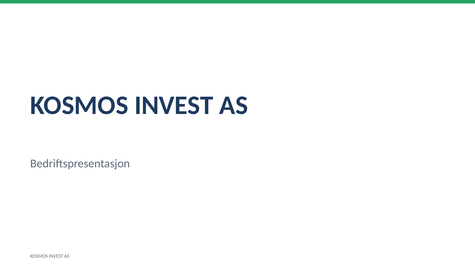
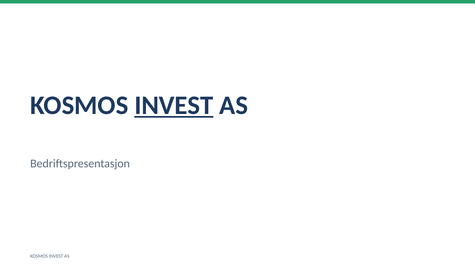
INVEST at (174, 105) underline: none -> present
